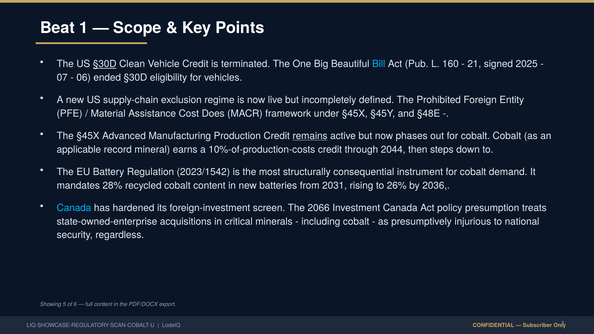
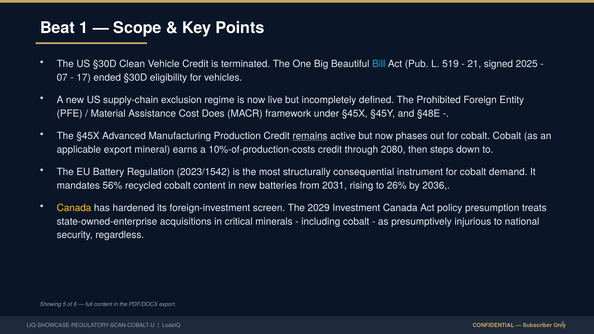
§30D at (105, 64) underline: present -> none
160: 160 -> 519
06: 06 -> 17
applicable record: record -> export
2044: 2044 -> 2080
28%: 28% -> 56%
Canada at (74, 208) colour: light blue -> yellow
2066: 2066 -> 2029
